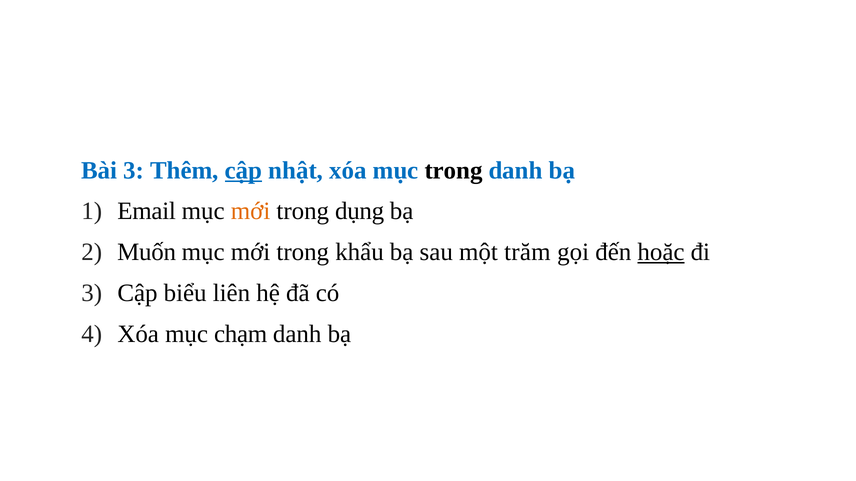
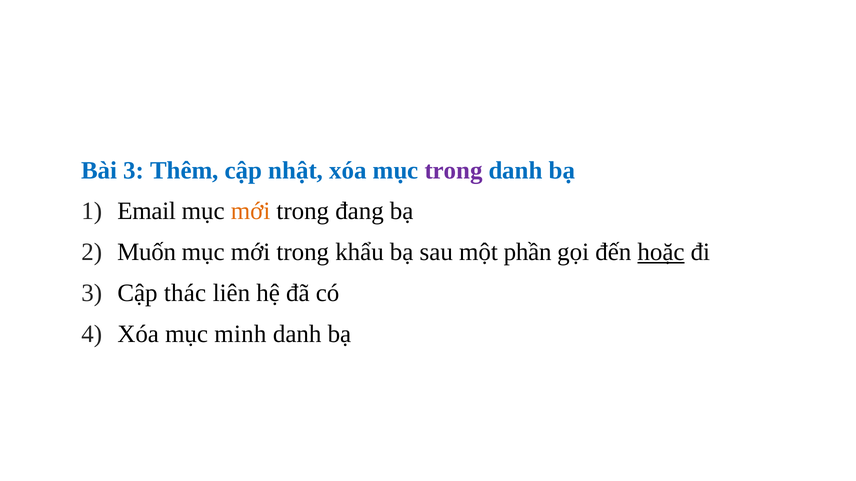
cập at (243, 171) underline: present -> none
trong at (454, 171) colour: black -> purple
dụng: dụng -> đang
trăm: trăm -> phần
biểu: biểu -> thác
chạm: chạm -> minh
